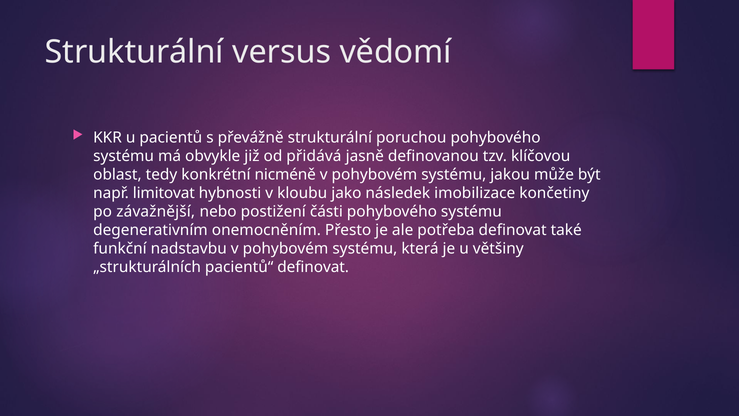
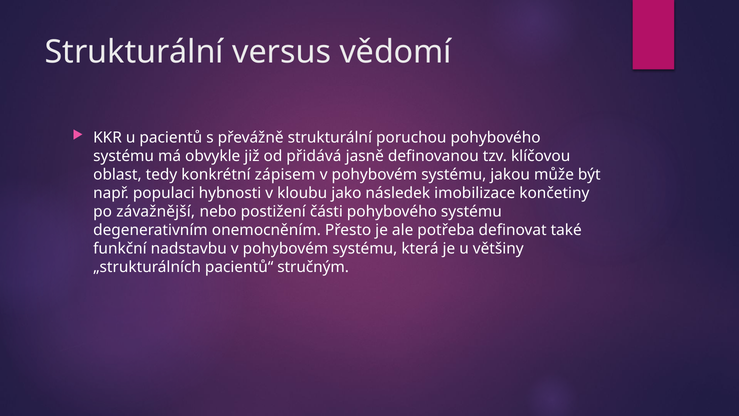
nicméně: nicméně -> zápisem
limitovat: limitovat -> populaci
pacientů“ definovat: definovat -> stručným
